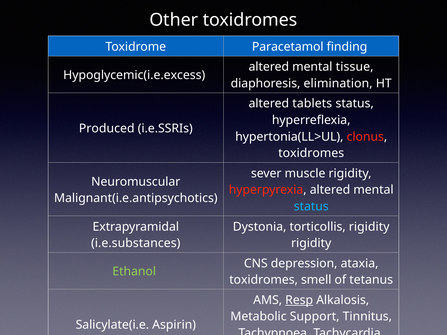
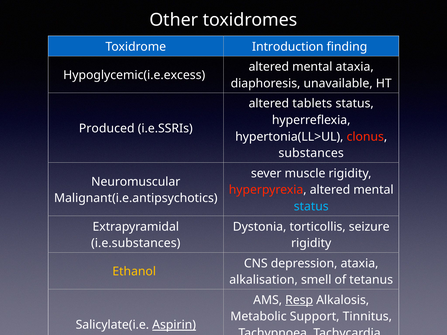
Paracetamol: Paracetamol -> Introduction
mental tissue: tissue -> ataxia
elimination: elimination -> unavailable
toxidromes at (311, 153): toxidromes -> substances
torticollis rigidity: rigidity -> seizure
Ethanol colour: light green -> yellow
toxidromes at (264, 280): toxidromes -> alkalisation
Aspirin underline: none -> present
